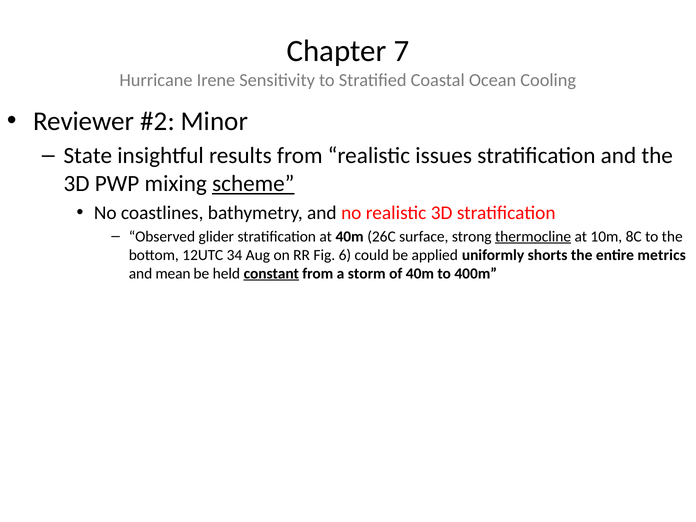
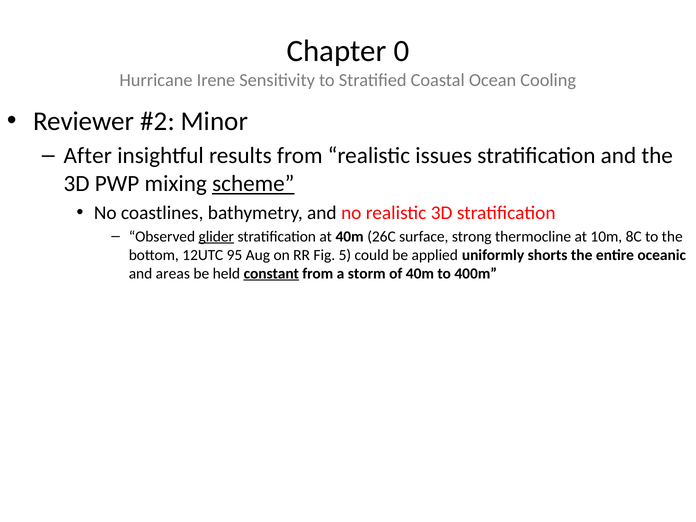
7: 7 -> 0
State: State -> After
glider underline: none -> present
thermocline underline: present -> none
34: 34 -> 95
6: 6 -> 5
metrics: metrics -> oceanic
mean: mean -> areas
